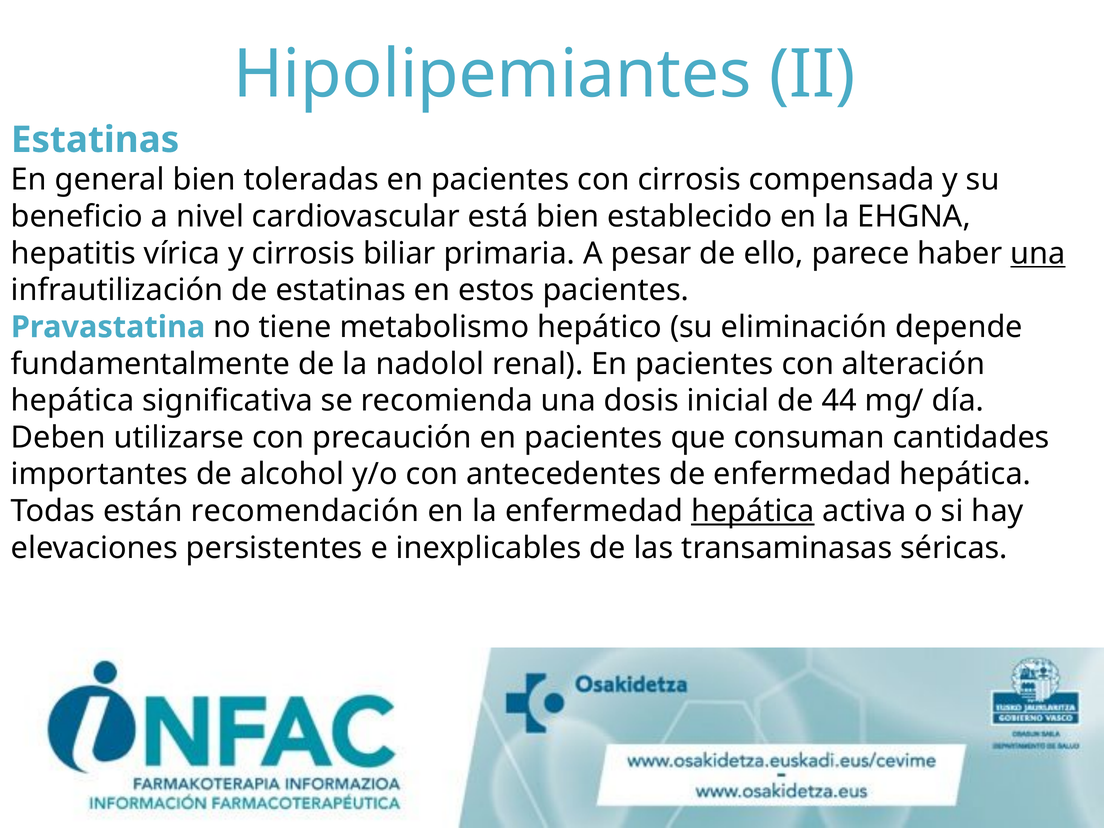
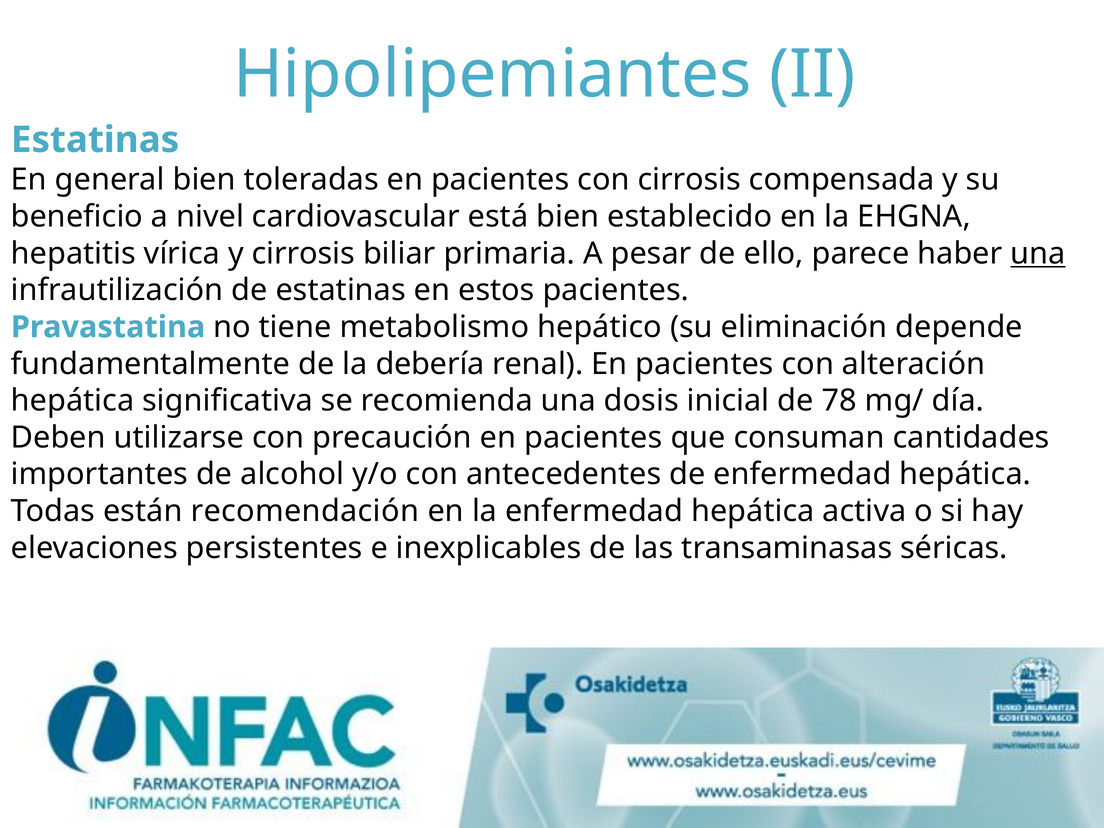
nadolol: nadolol -> debería
44: 44 -> 78
hepática at (753, 511) underline: present -> none
